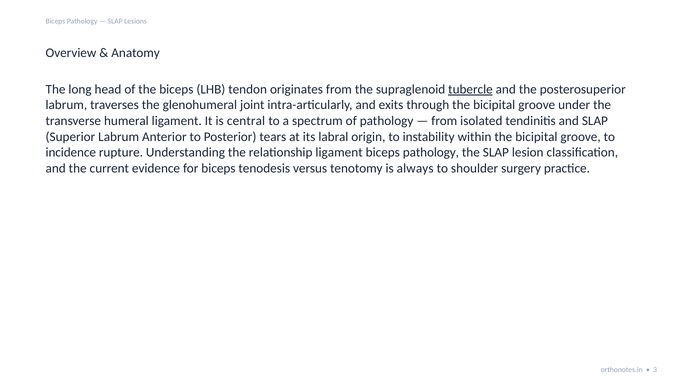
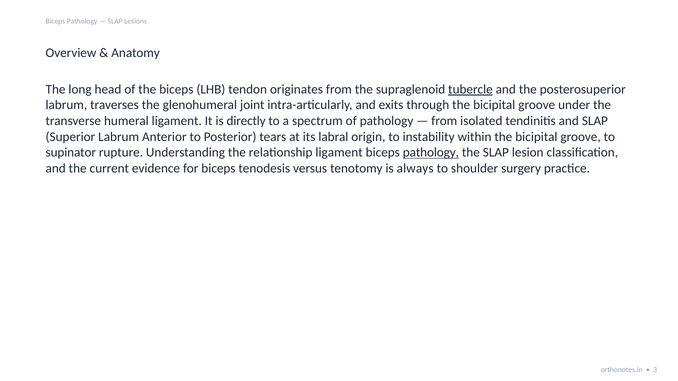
central: central -> directly
incidence: incidence -> supinator
pathology at (431, 153) underline: none -> present
